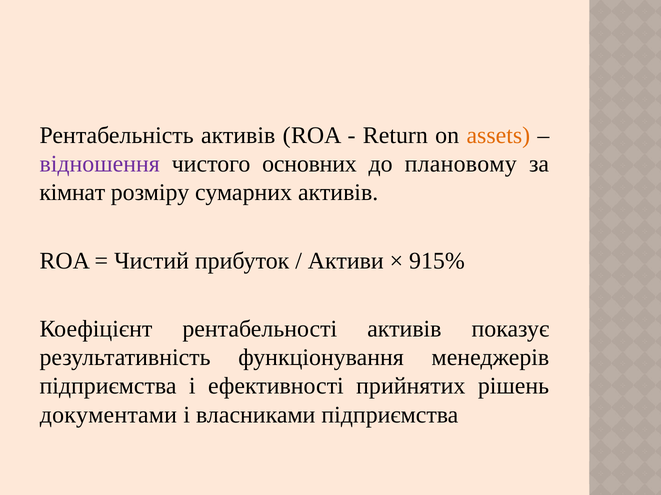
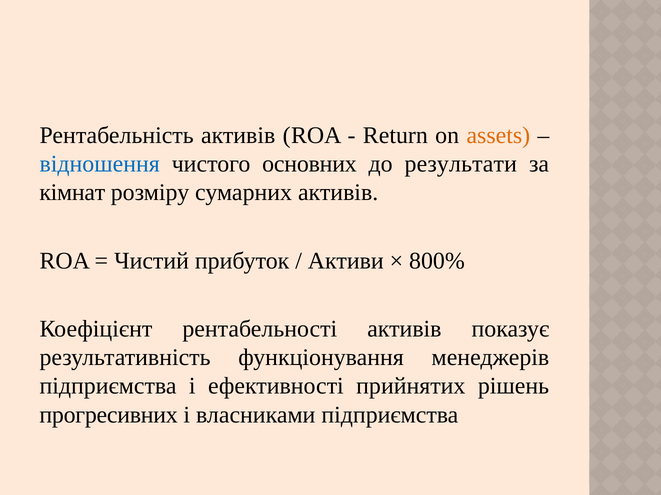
відношення colour: purple -> blue
плановому: плановому -> результати
915%: 915% -> 800%
документами: документами -> прогресивних
